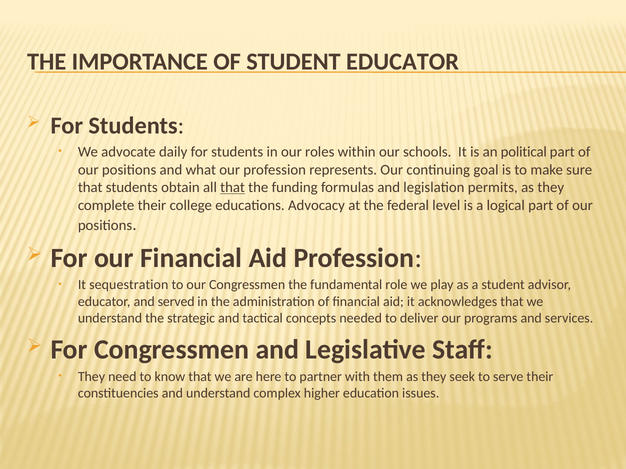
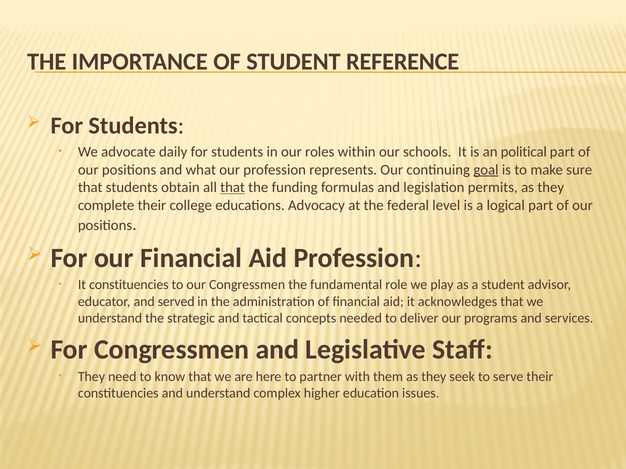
STUDENT EDUCATOR: EDUCATOR -> REFERENCE
goal underline: none -> present
It sequestration: sequestration -> constituencies
